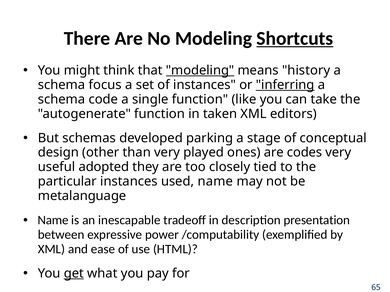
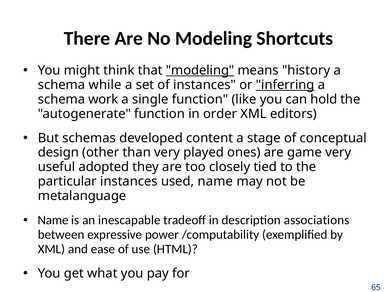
Shortcuts underline: present -> none
focus: focus -> while
code: code -> work
take: take -> hold
taken: taken -> order
parking: parking -> content
codes: codes -> game
presentation: presentation -> associations
get underline: present -> none
